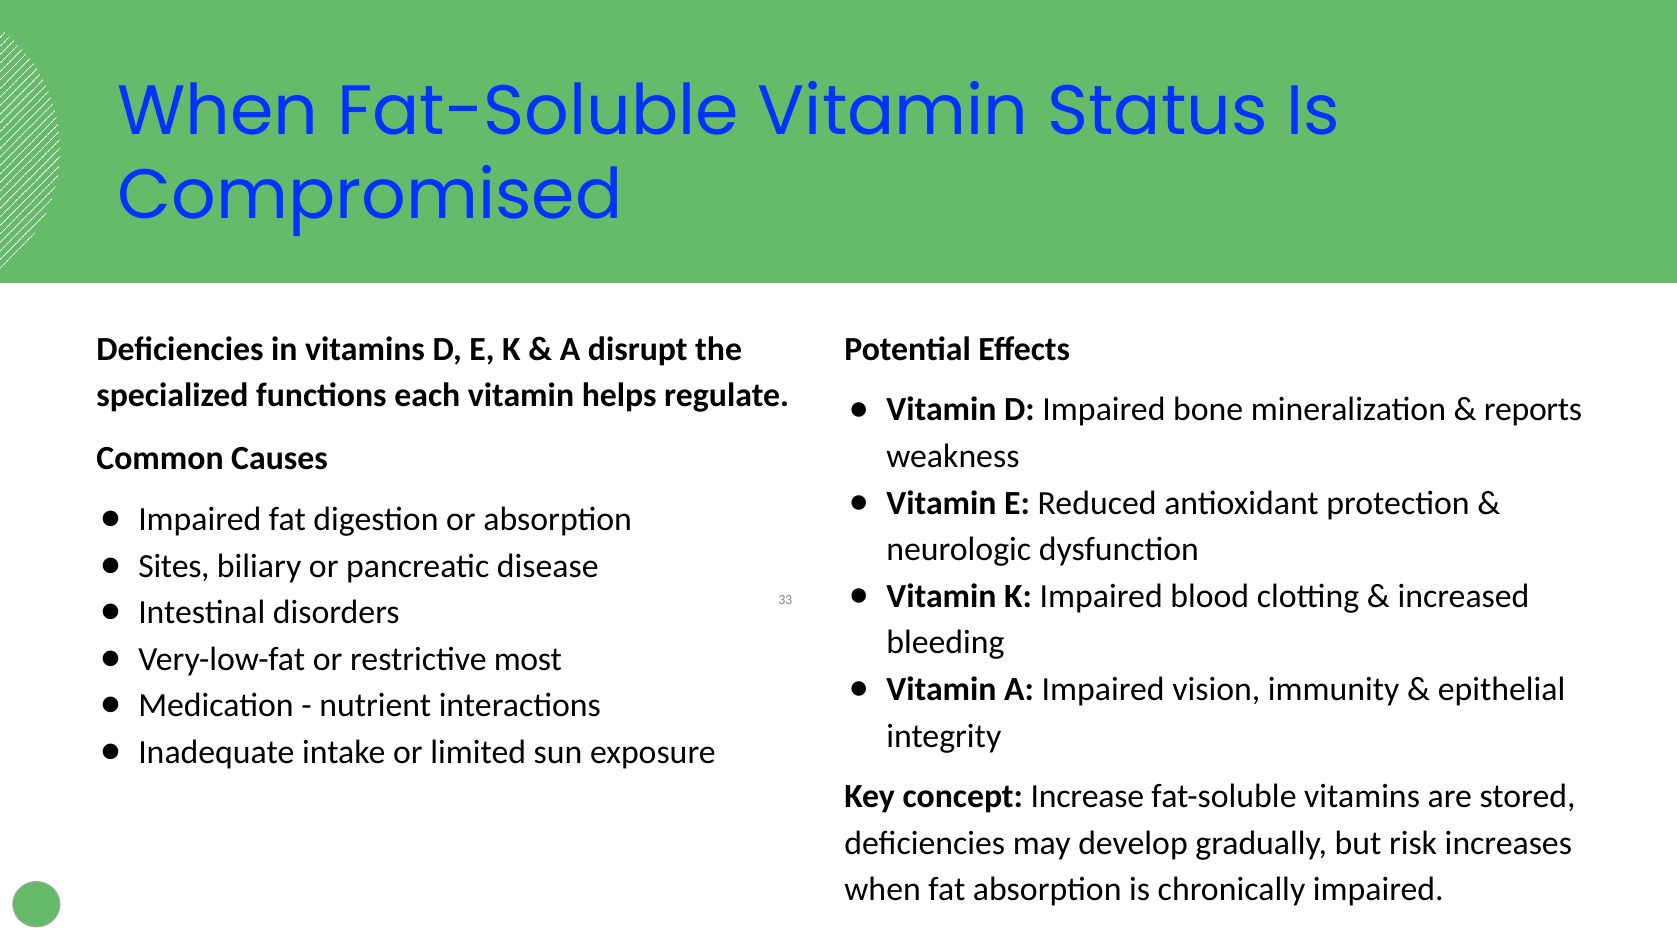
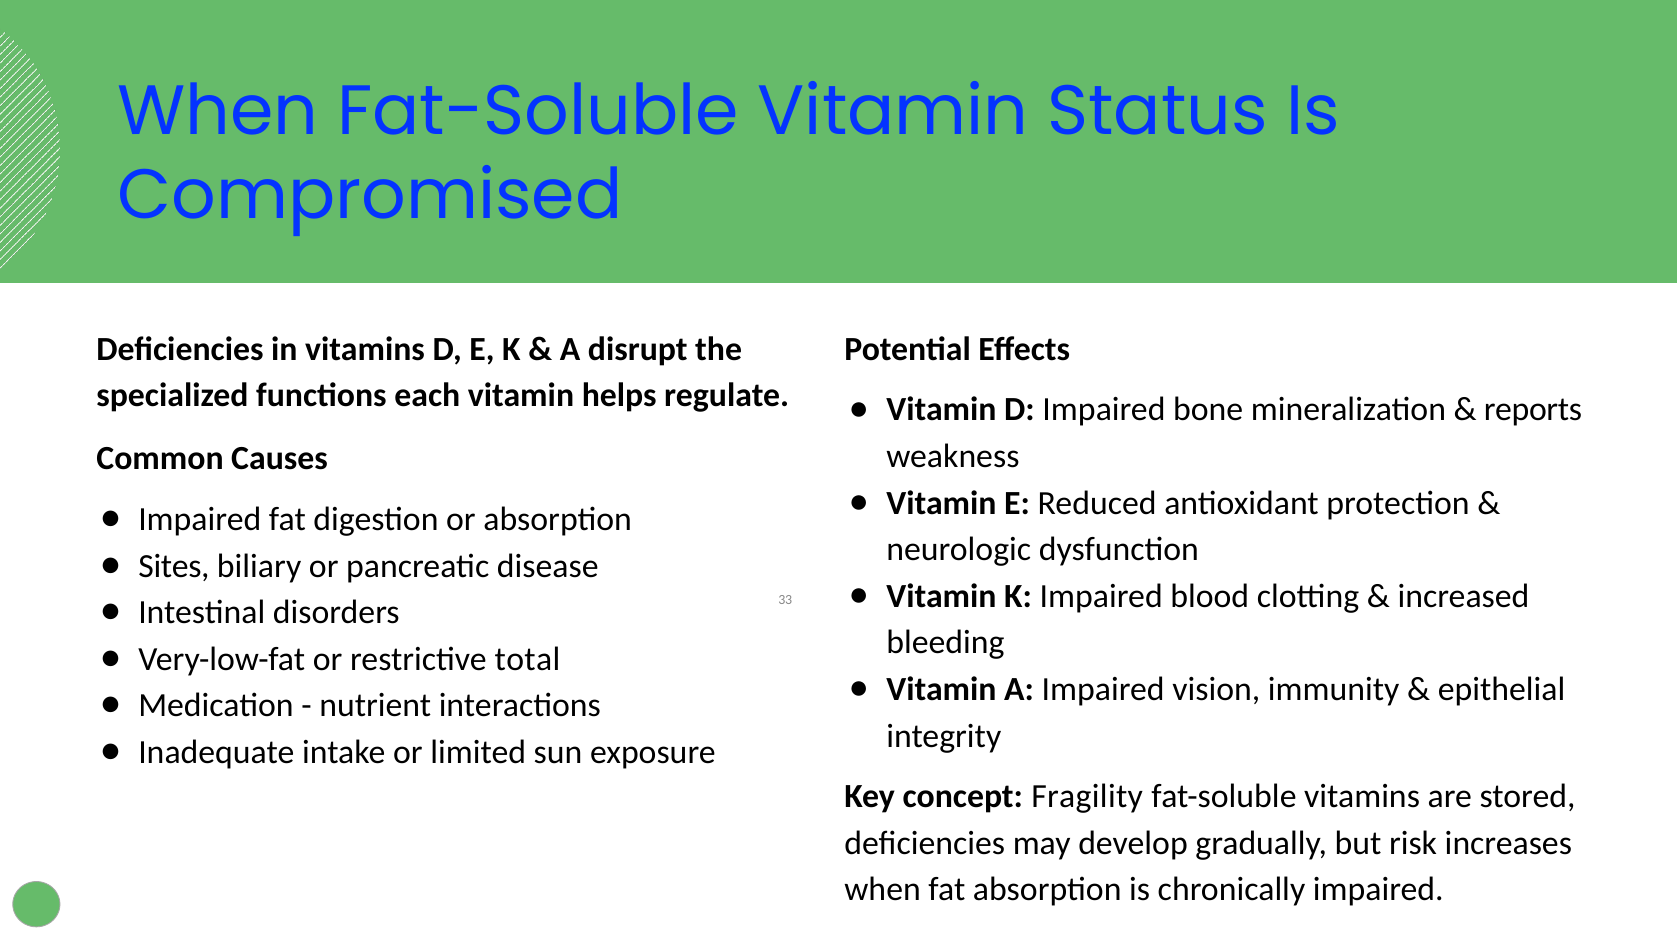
most: most -> total
Increase: Increase -> Fragility
